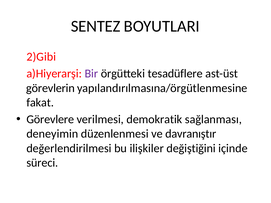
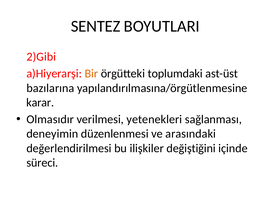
Bir colour: purple -> orange
tesadüflere: tesadüflere -> toplumdaki
görevlerin: görevlerin -> bazılarına
fakat: fakat -> karar
Görevlere: Görevlere -> Olmasıdır
demokratik: demokratik -> yetenekleri
davranıştır: davranıştır -> arasındaki
